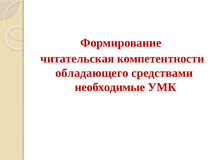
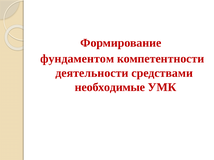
читательская: читательская -> фундаментом
обладающего: обладающего -> деятельности
